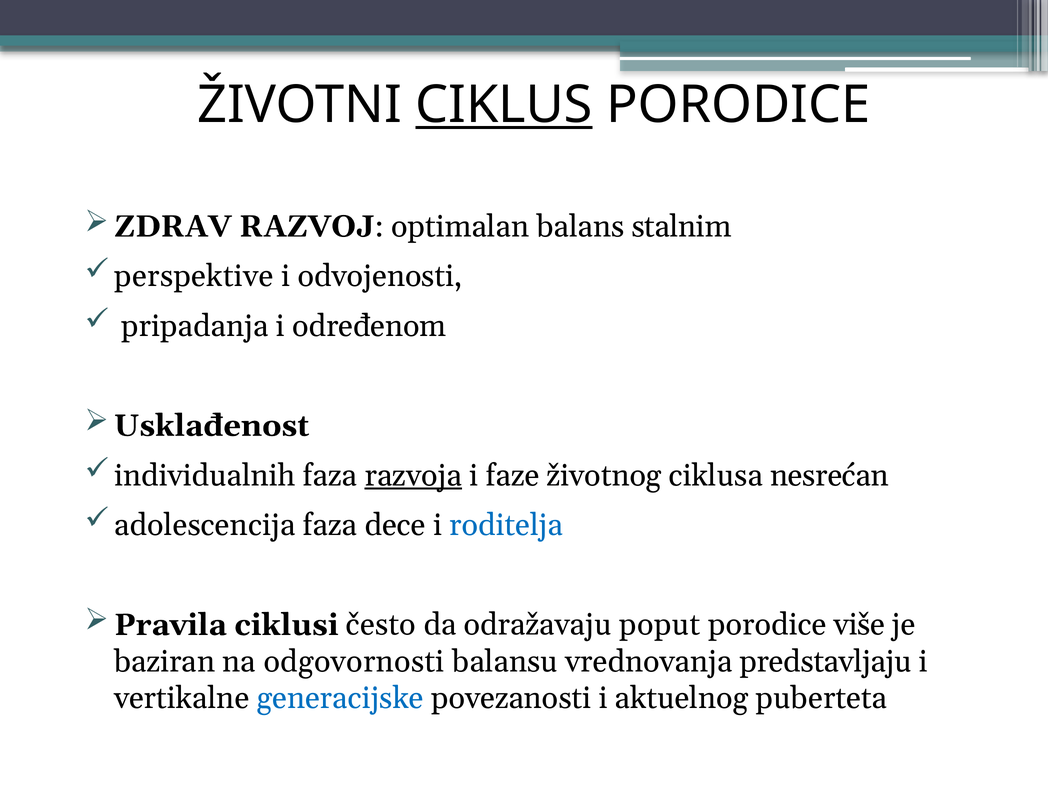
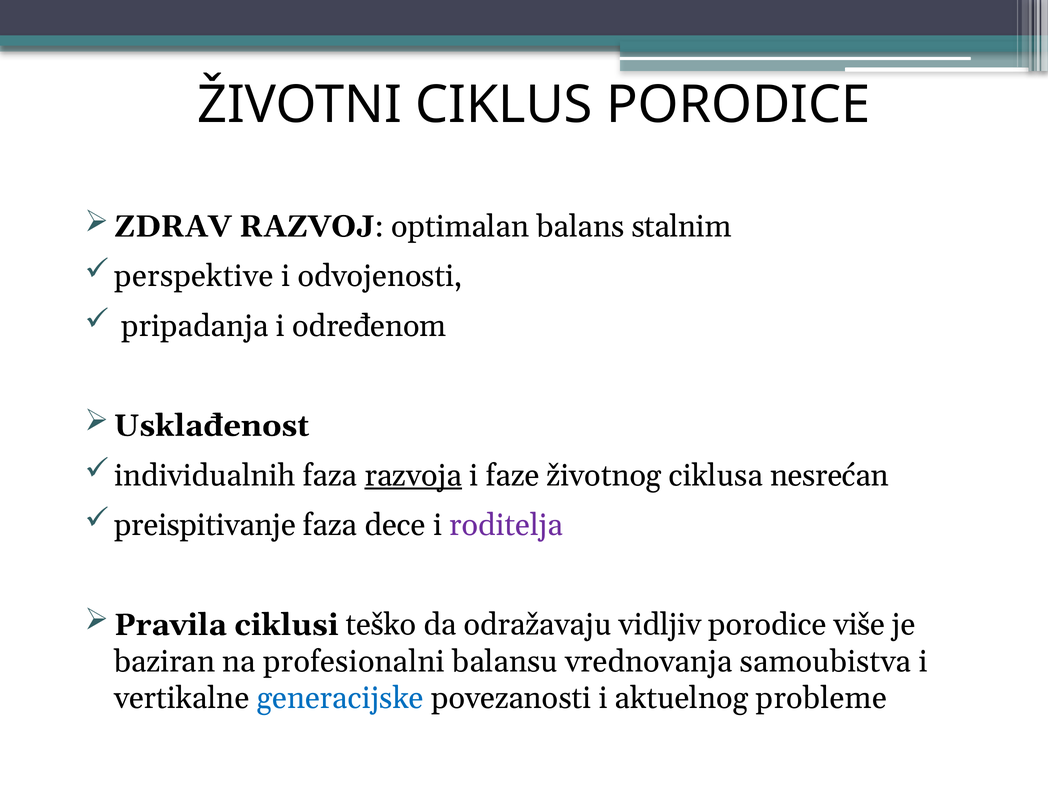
CIKLUS underline: present -> none
adolescencija: adolescencija -> preispitivanje
roditelja colour: blue -> purple
često: često -> teško
poput: poput -> vidljiv
odgovornosti: odgovornosti -> profesionalni
predstavljaju: predstavljaju -> samoubistva
puberteta: puberteta -> probleme
